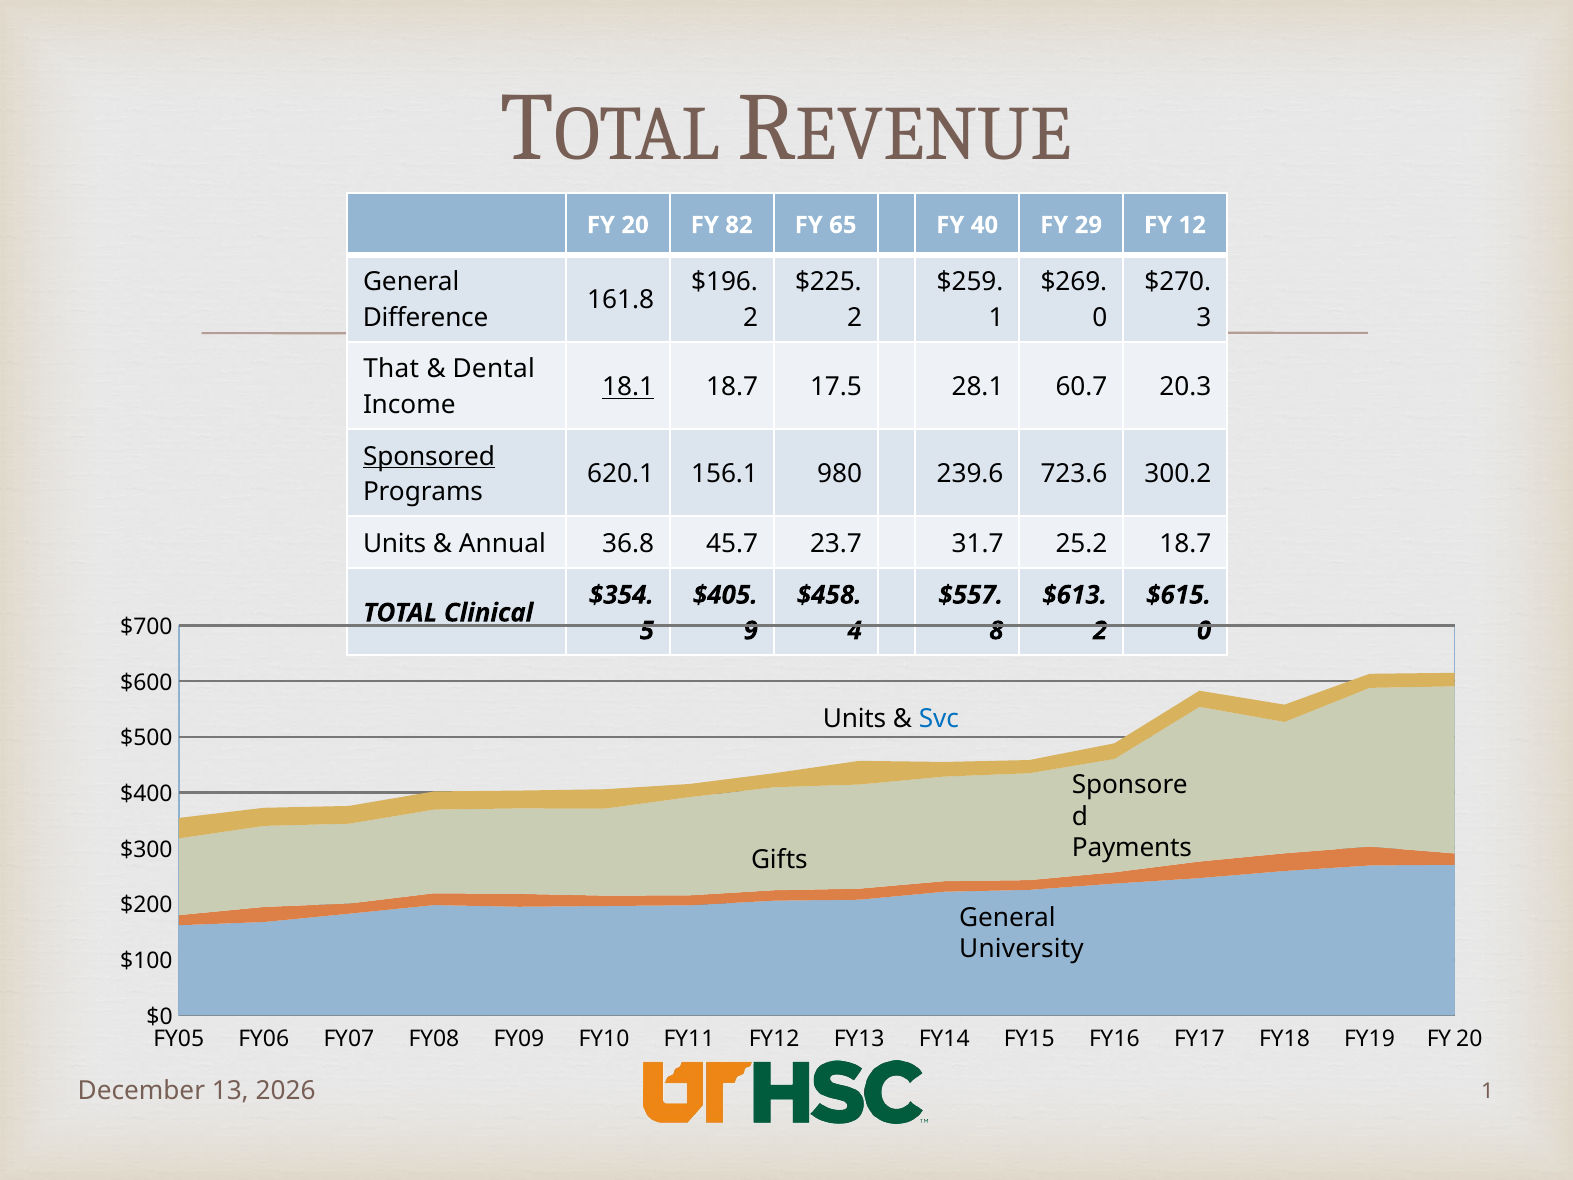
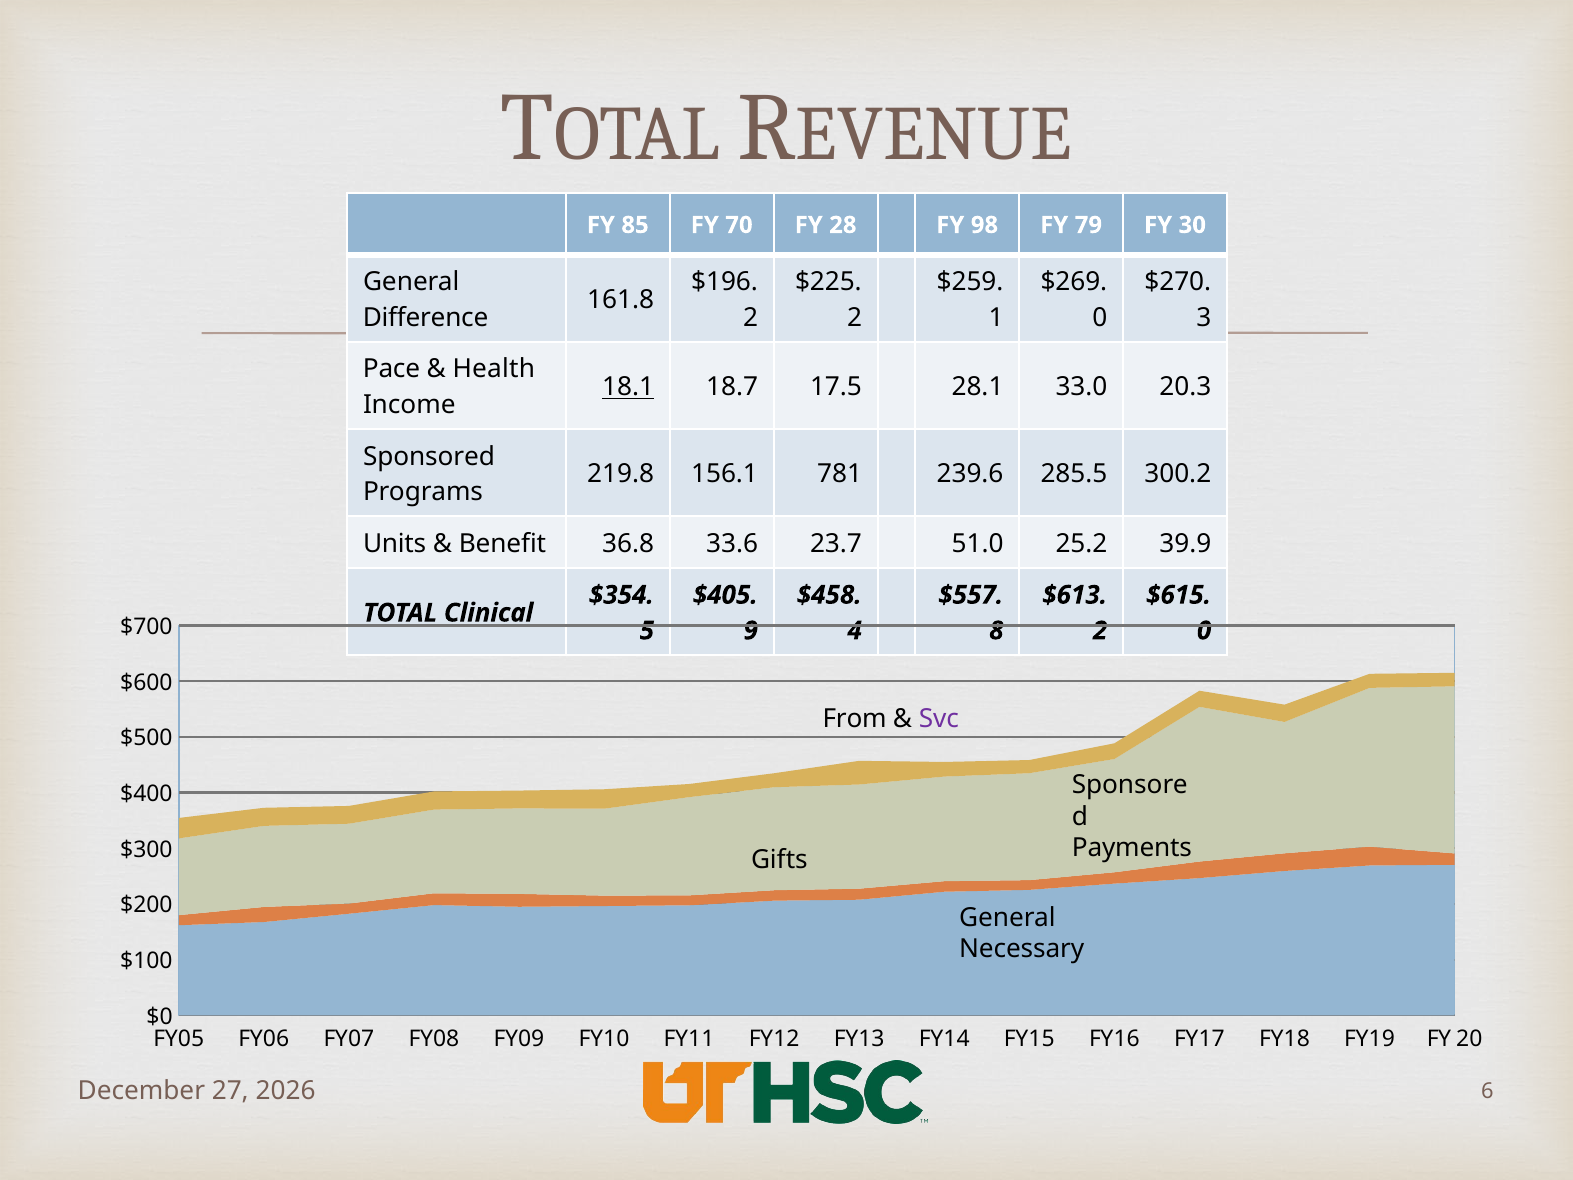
20 at (635, 225): 20 -> 85
82: 82 -> 70
65: 65 -> 28
40: 40 -> 98
29: 29 -> 79
12: 12 -> 30
That: That -> Pace
Dental: Dental -> Health
60.7: 60.7 -> 33.0
Sponsored underline: present -> none
620.1: 620.1 -> 219.8
980: 980 -> 781
723.6: 723.6 -> 285.5
Annual: Annual -> Benefit
45.7: 45.7 -> 33.6
31.7: 31.7 -> 51.0
25.2 18.7: 18.7 -> 39.9
Units at (855, 719): Units -> From
Svc colour: blue -> purple
University: University -> Necessary
13: 13 -> 27
1 at (1487, 1091): 1 -> 6
